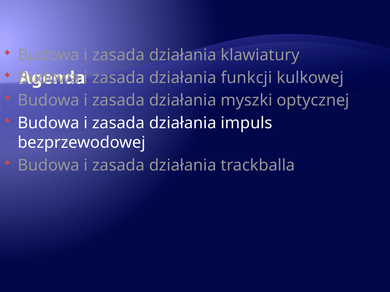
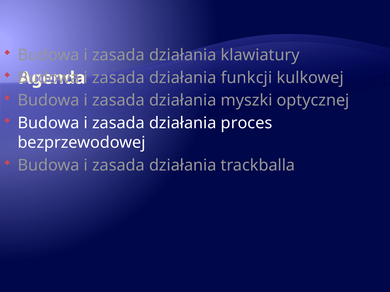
impuls: impuls -> proces
